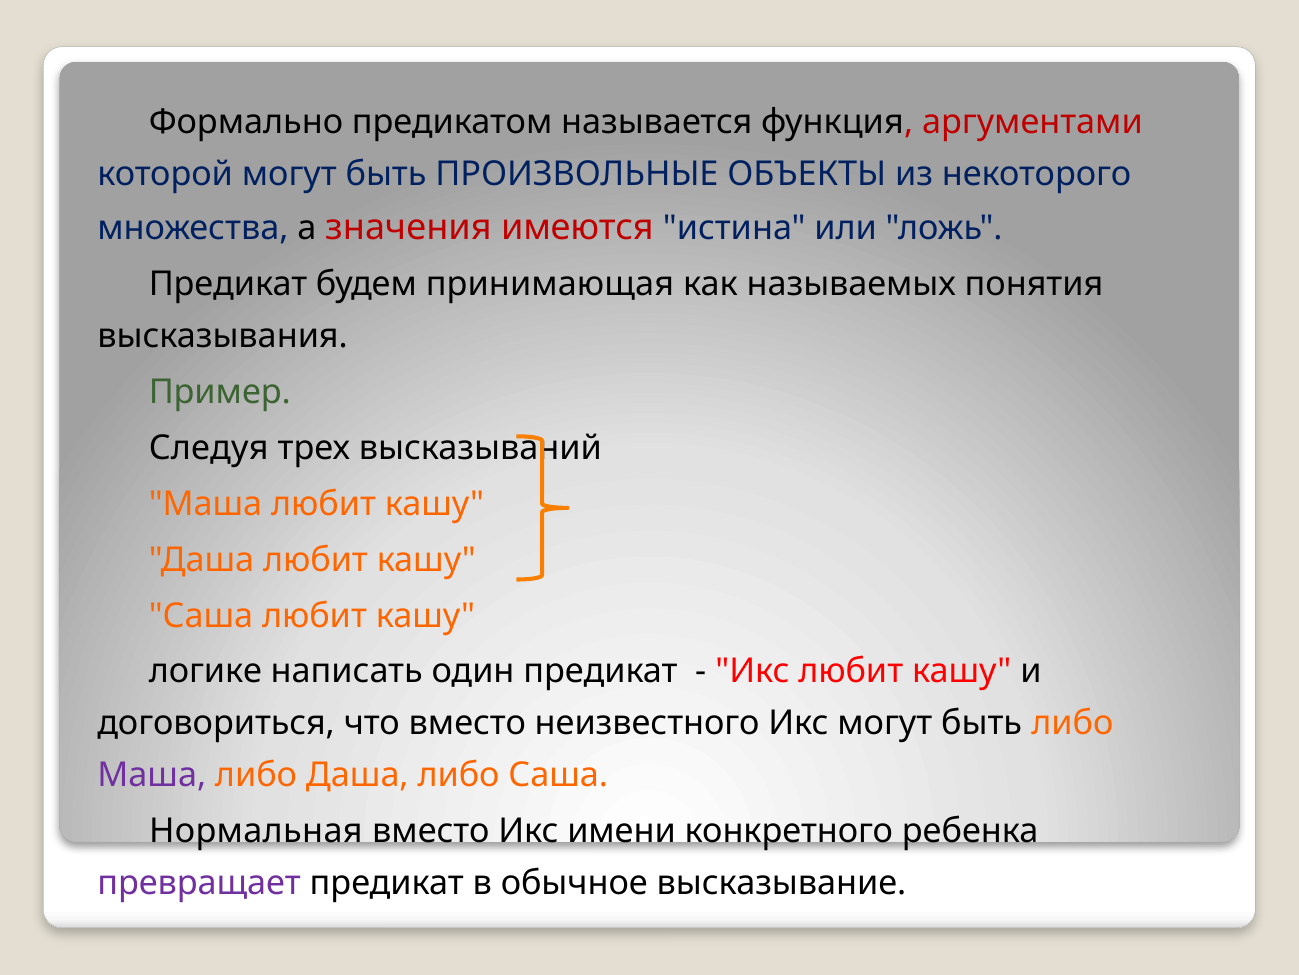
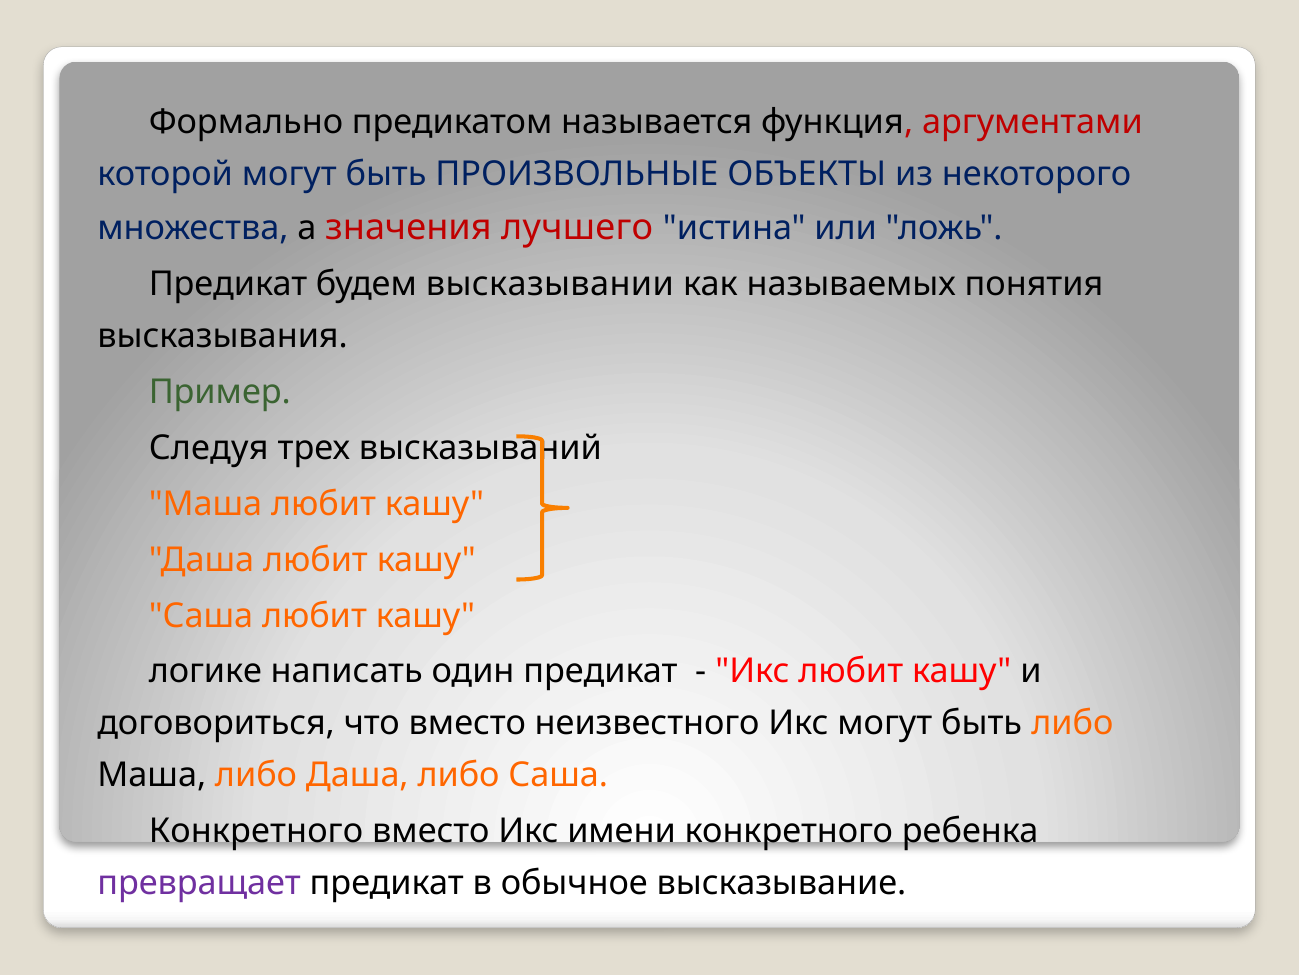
имеются: имеются -> лучшего
принимающая: принимающая -> высказывании
Маша at (152, 775) colour: purple -> black
Нормальная at (256, 831): Нормальная -> Конкретного
